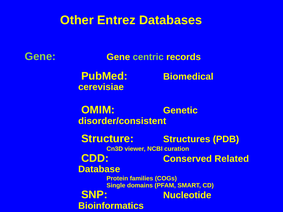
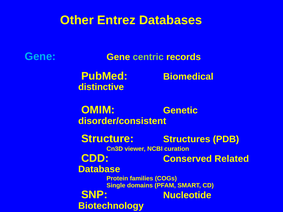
Gene at (40, 57) colour: light green -> light blue
cerevisiae: cerevisiae -> distinctive
Bioinformatics: Bioinformatics -> Biotechnology
